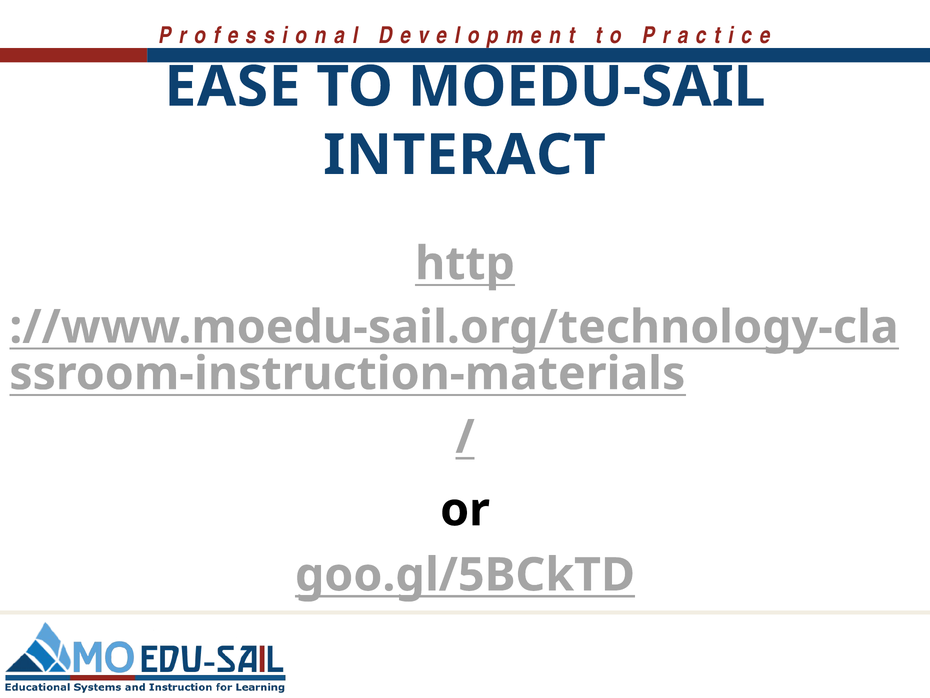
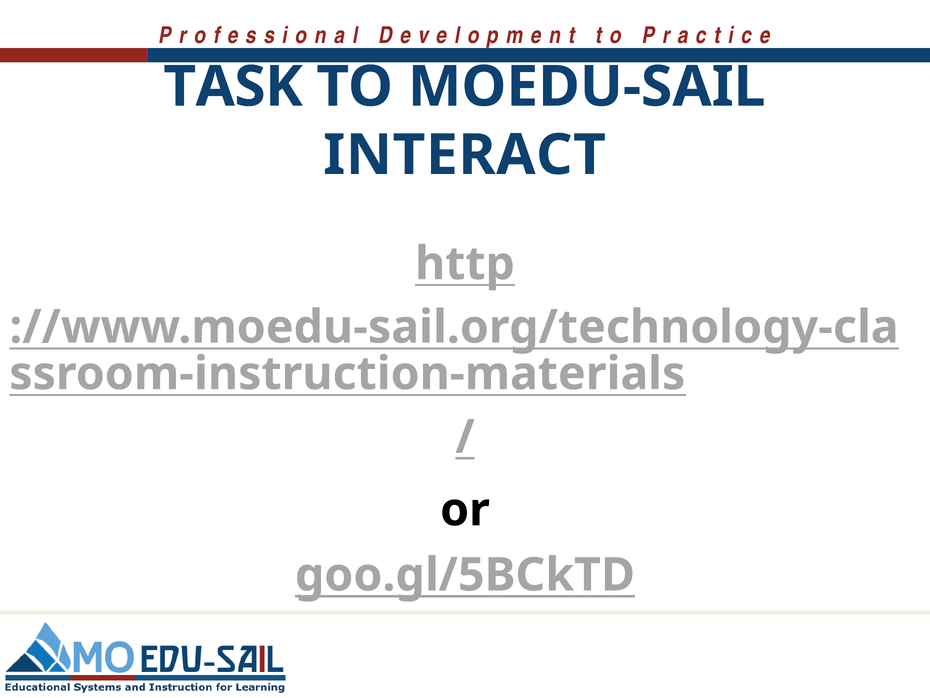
EASE: EASE -> TASK
